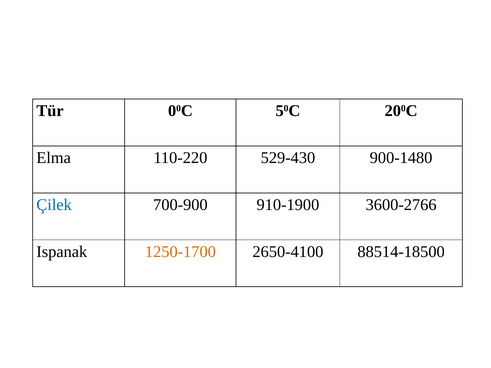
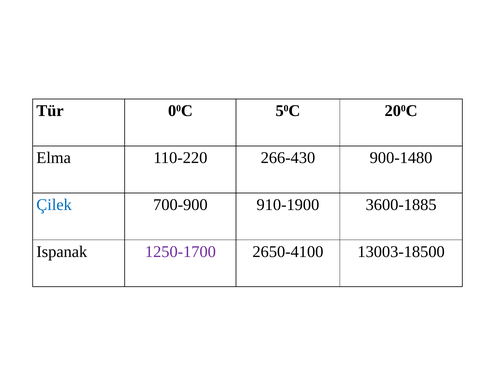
529-430: 529-430 -> 266-430
3600-2766: 3600-2766 -> 3600-1885
1250-1700 colour: orange -> purple
88514-18500: 88514-18500 -> 13003-18500
